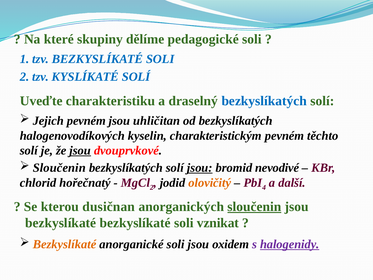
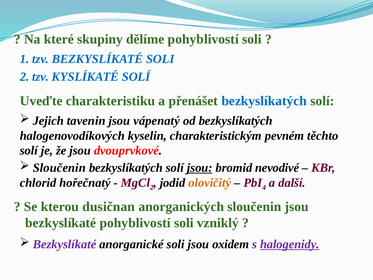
dělíme pedagogické: pedagogické -> pohyblivostí
draselný: draselný -> přenášet
Jejich pevném: pevném -> tavenin
uhličitan: uhličitan -> vápenatý
jsou at (80, 150) underline: present -> none
sloučenin at (254, 207) underline: present -> none
bezkyslíkaté bezkyslíkaté: bezkyslíkaté -> pohyblivostí
vznikat: vznikat -> vzniklý
Bezkyslíkaté at (65, 244) colour: orange -> purple
